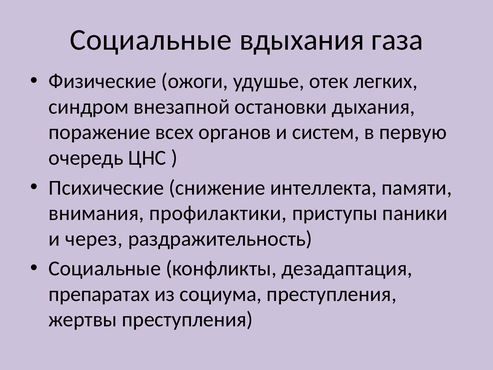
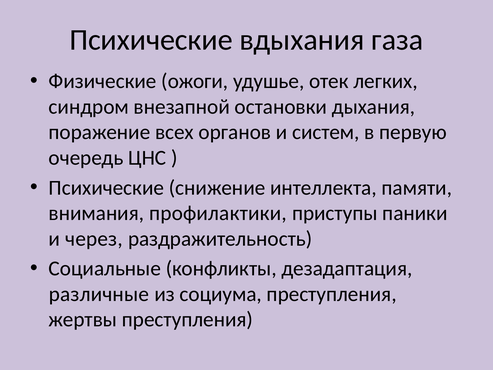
Социальные at (151, 40): Социальные -> Психические
препаратах: препаратах -> различные
